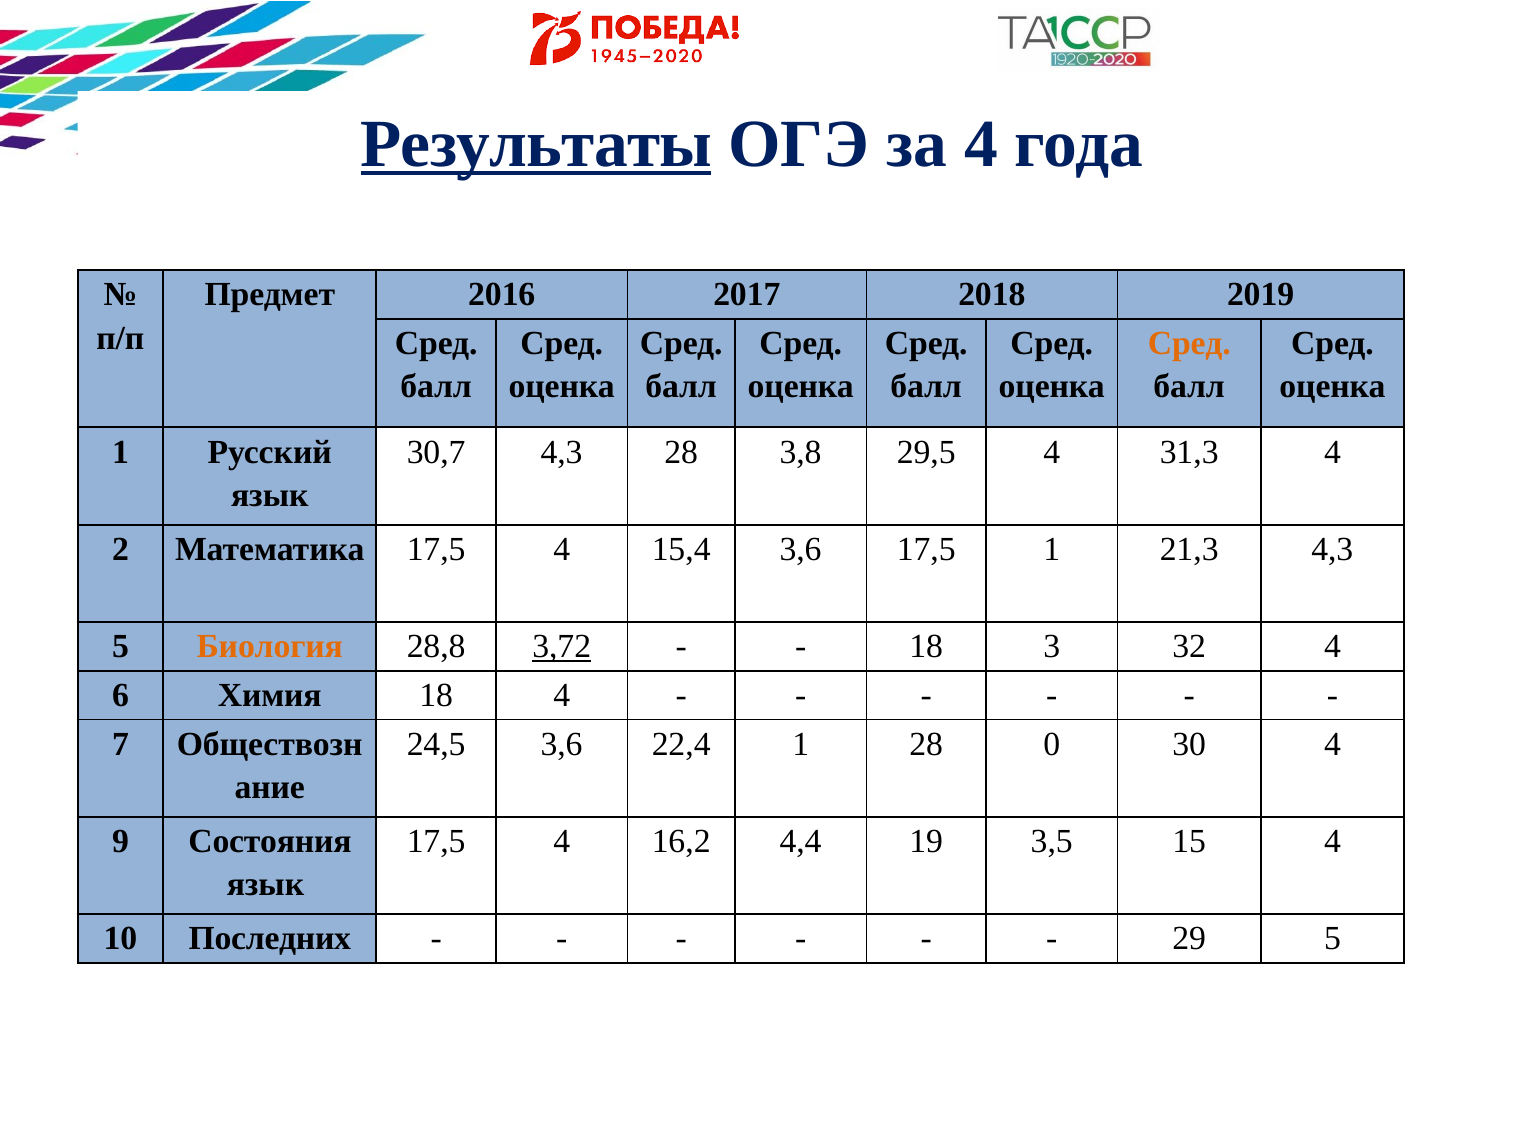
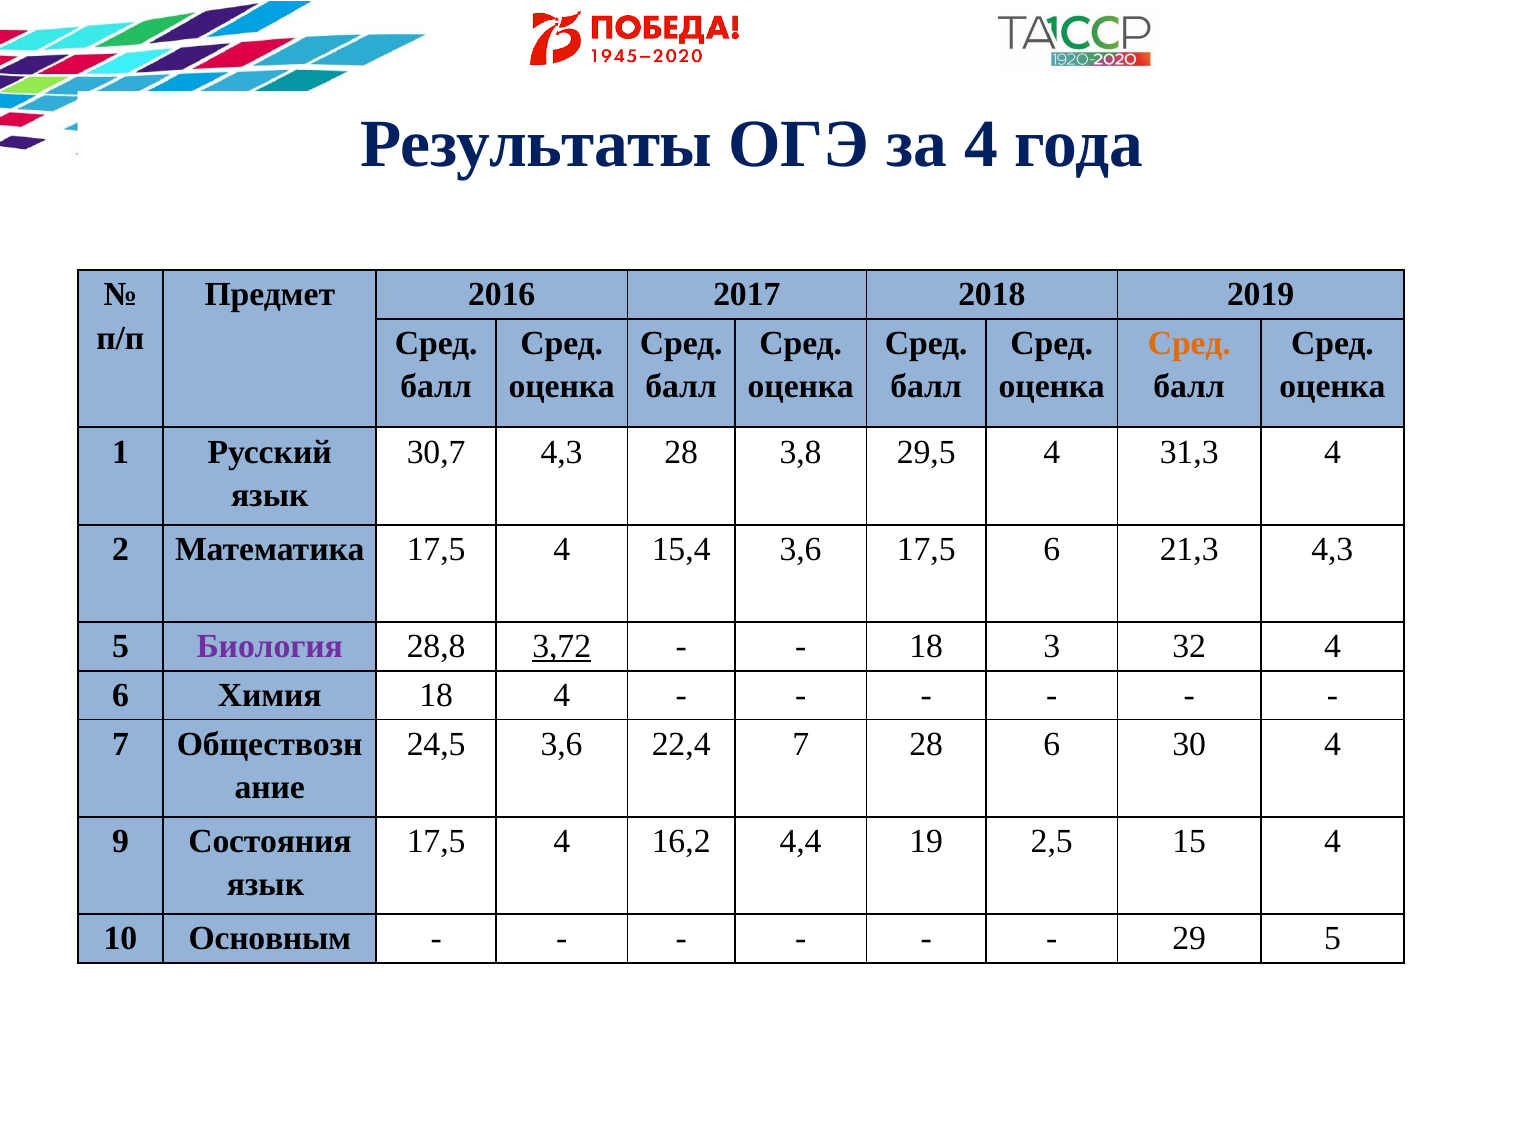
Результаты underline: present -> none
17,5 1: 1 -> 6
Биология colour: orange -> purple
22,4 1: 1 -> 7
28 0: 0 -> 6
3,5: 3,5 -> 2,5
Последних: Последних -> Основным
